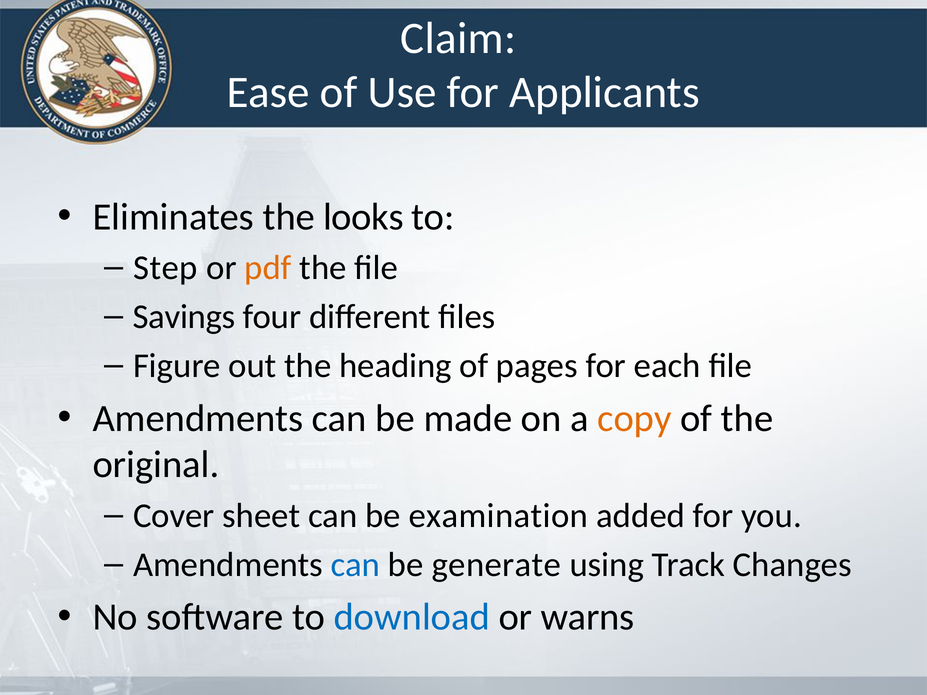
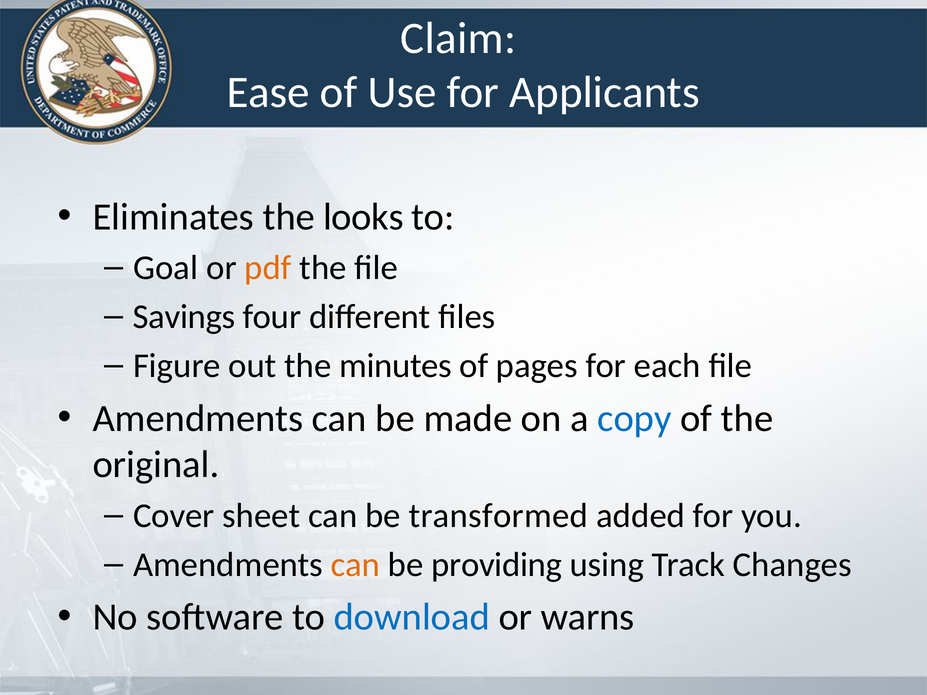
Step: Step -> Goal
heading: heading -> minutes
copy colour: orange -> blue
examination: examination -> transformed
can at (355, 565) colour: blue -> orange
generate: generate -> providing
